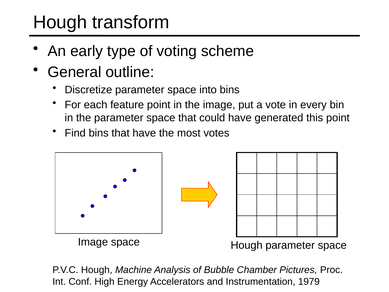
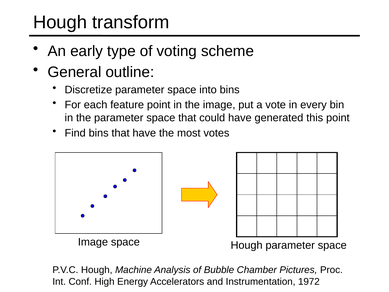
1979: 1979 -> 1972
